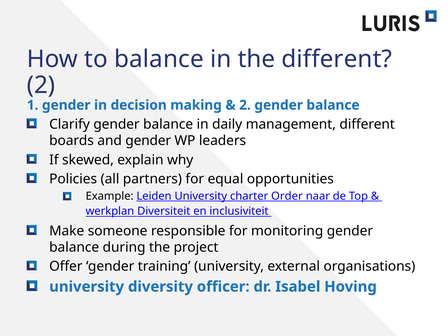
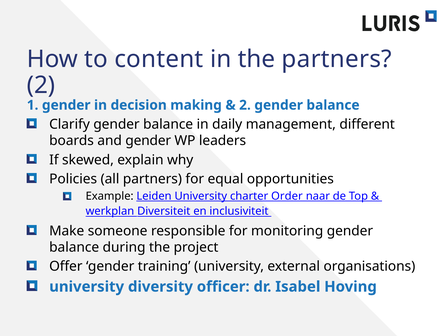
to balance: balance -> content
the different: different -> partners
